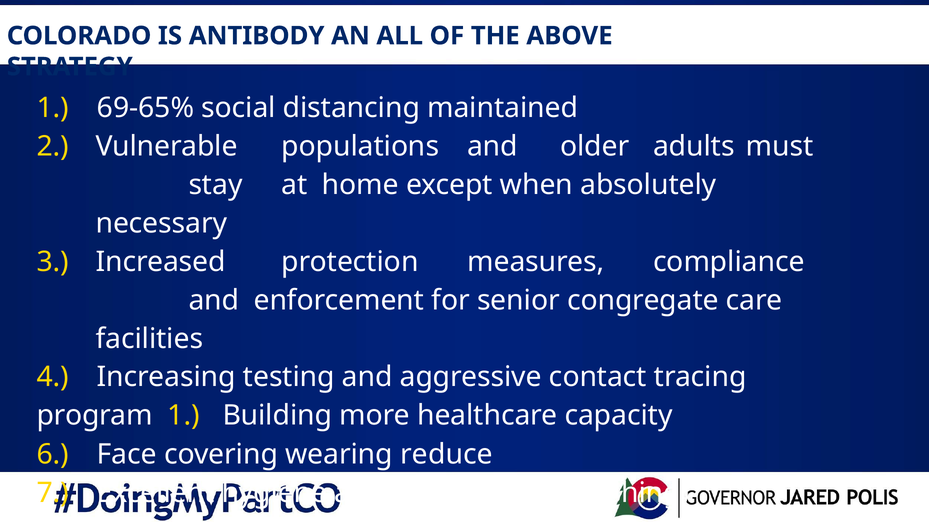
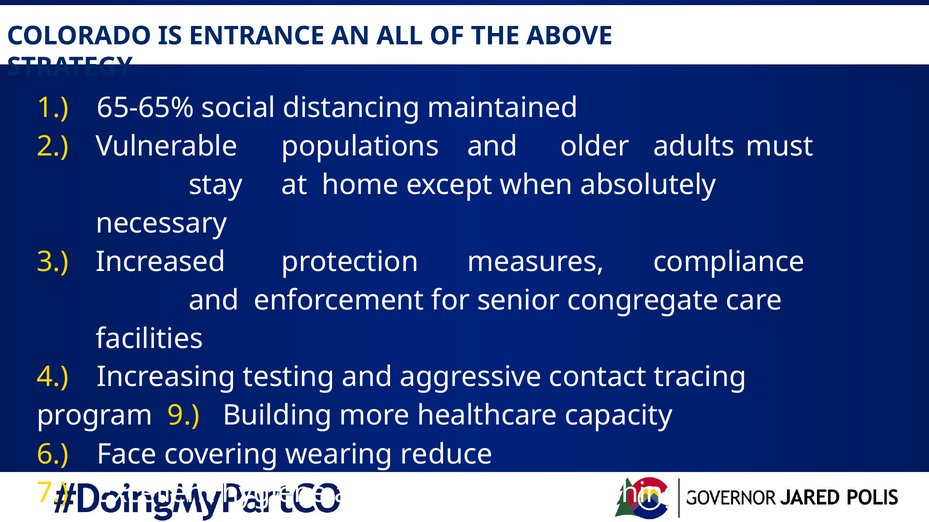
ANTIBODY: ANTIBODY -> ENTRANCE
69-65%: 69-65% -> 65-65%
program 1: 1 -> 9
